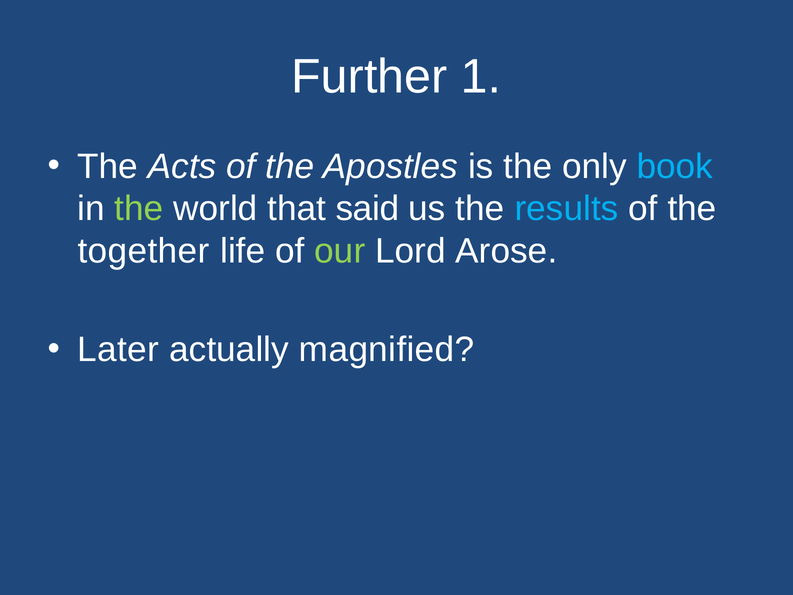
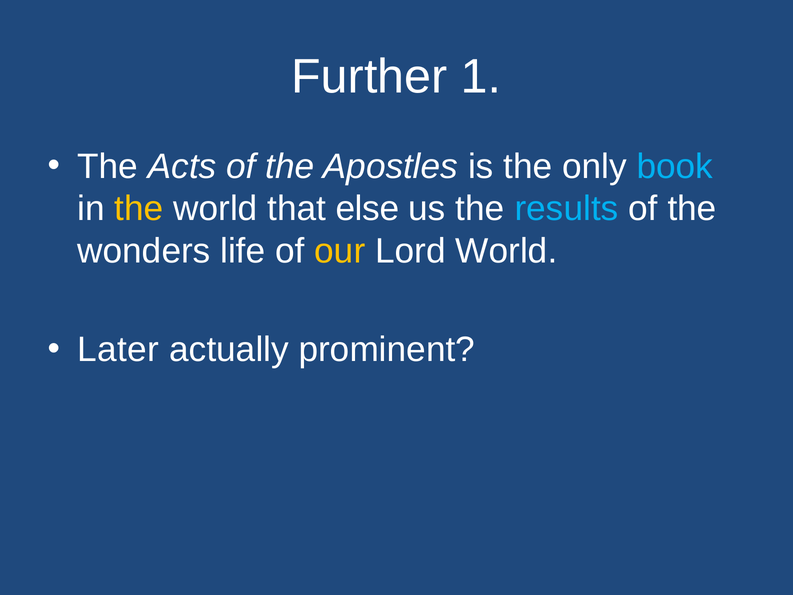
the at (139, 209) colour: light green -> yellow
said: said -> else
together: together -> wonders
our colour: light green -> yellow
Lord Arose: Arose -> World
magnified: magnified -> prominent
